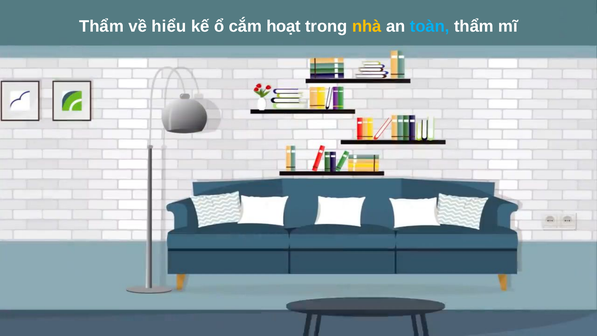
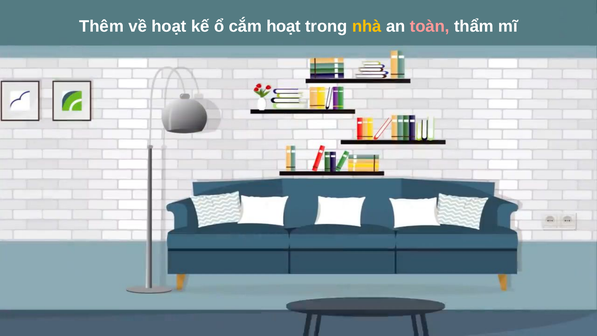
Thẩm at (101, 26): Thẩm -> Thêm
về hiểu: hiểu -> hoạt
toàn colour: light blue -> pink
